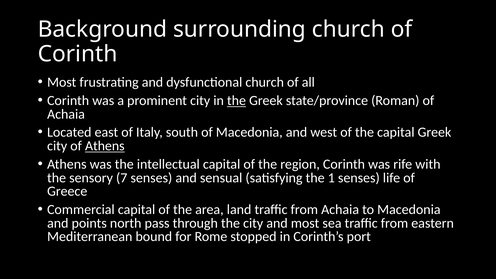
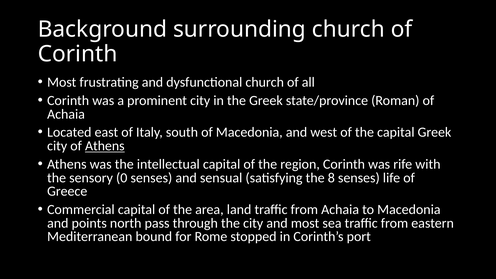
the at (236, 101) underline: present -> none
7: 7 -> 0
1: 1 -> 8
